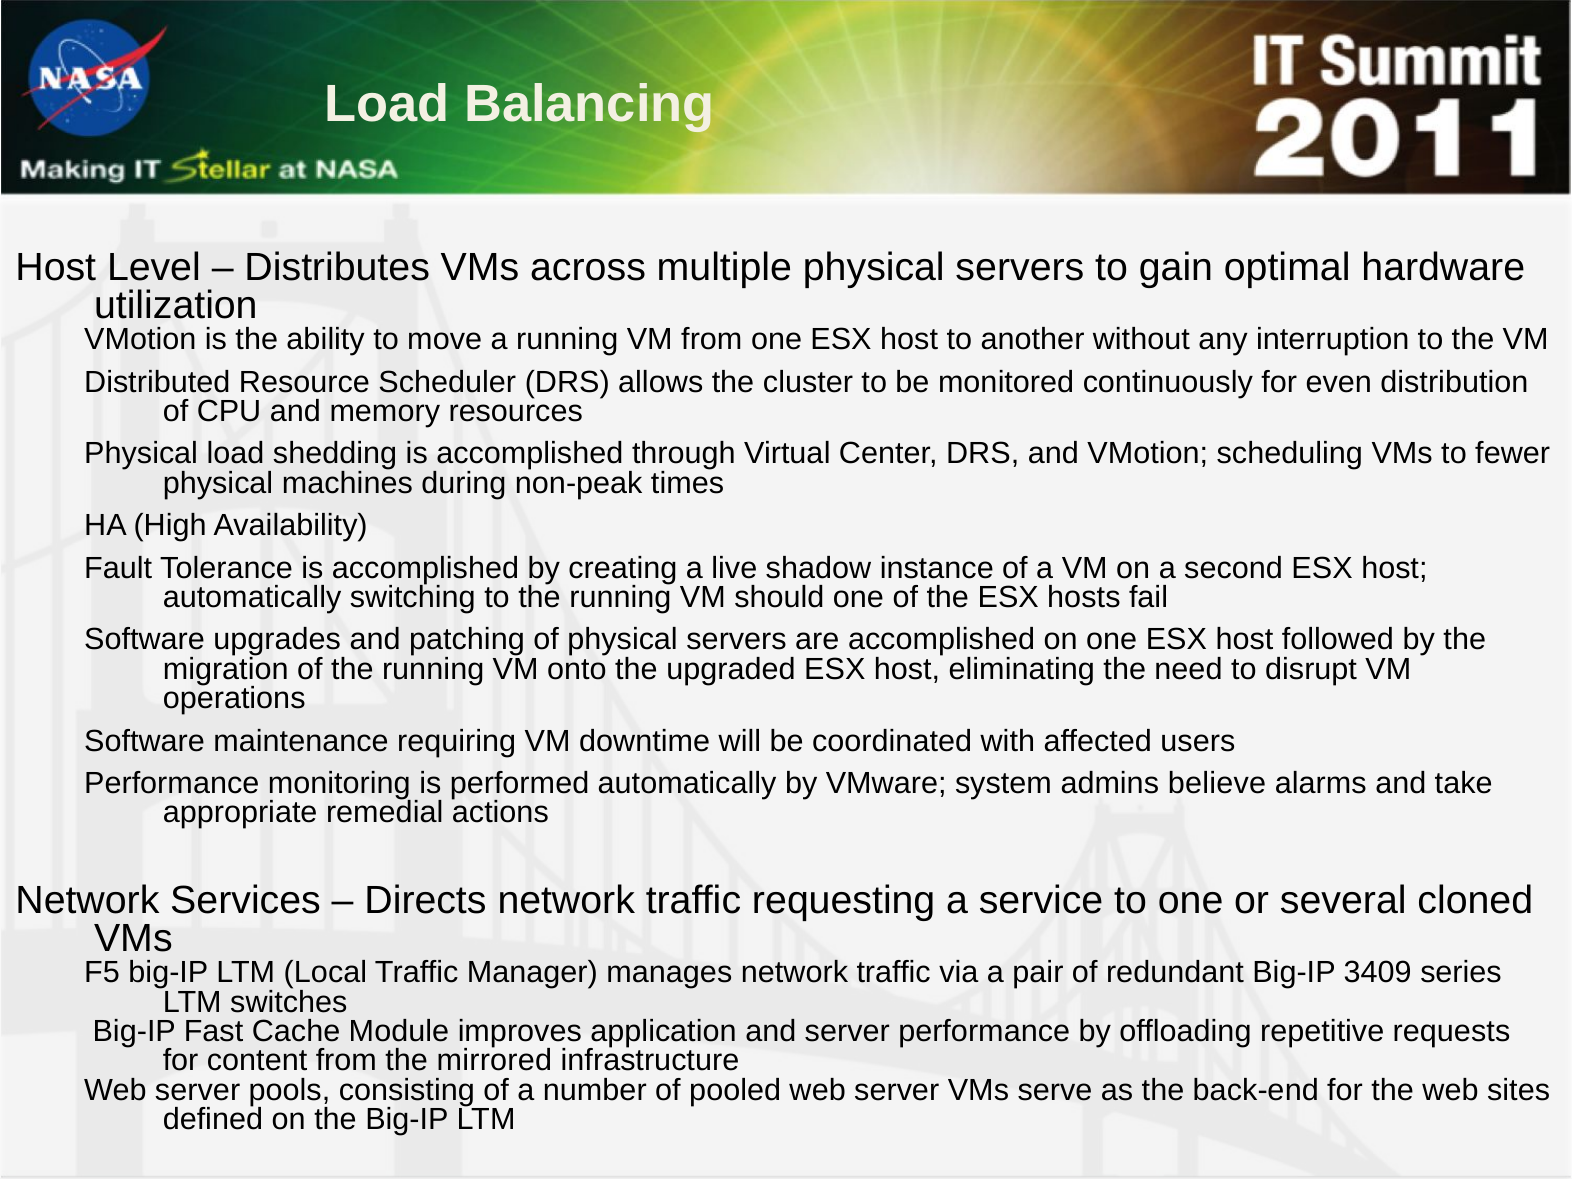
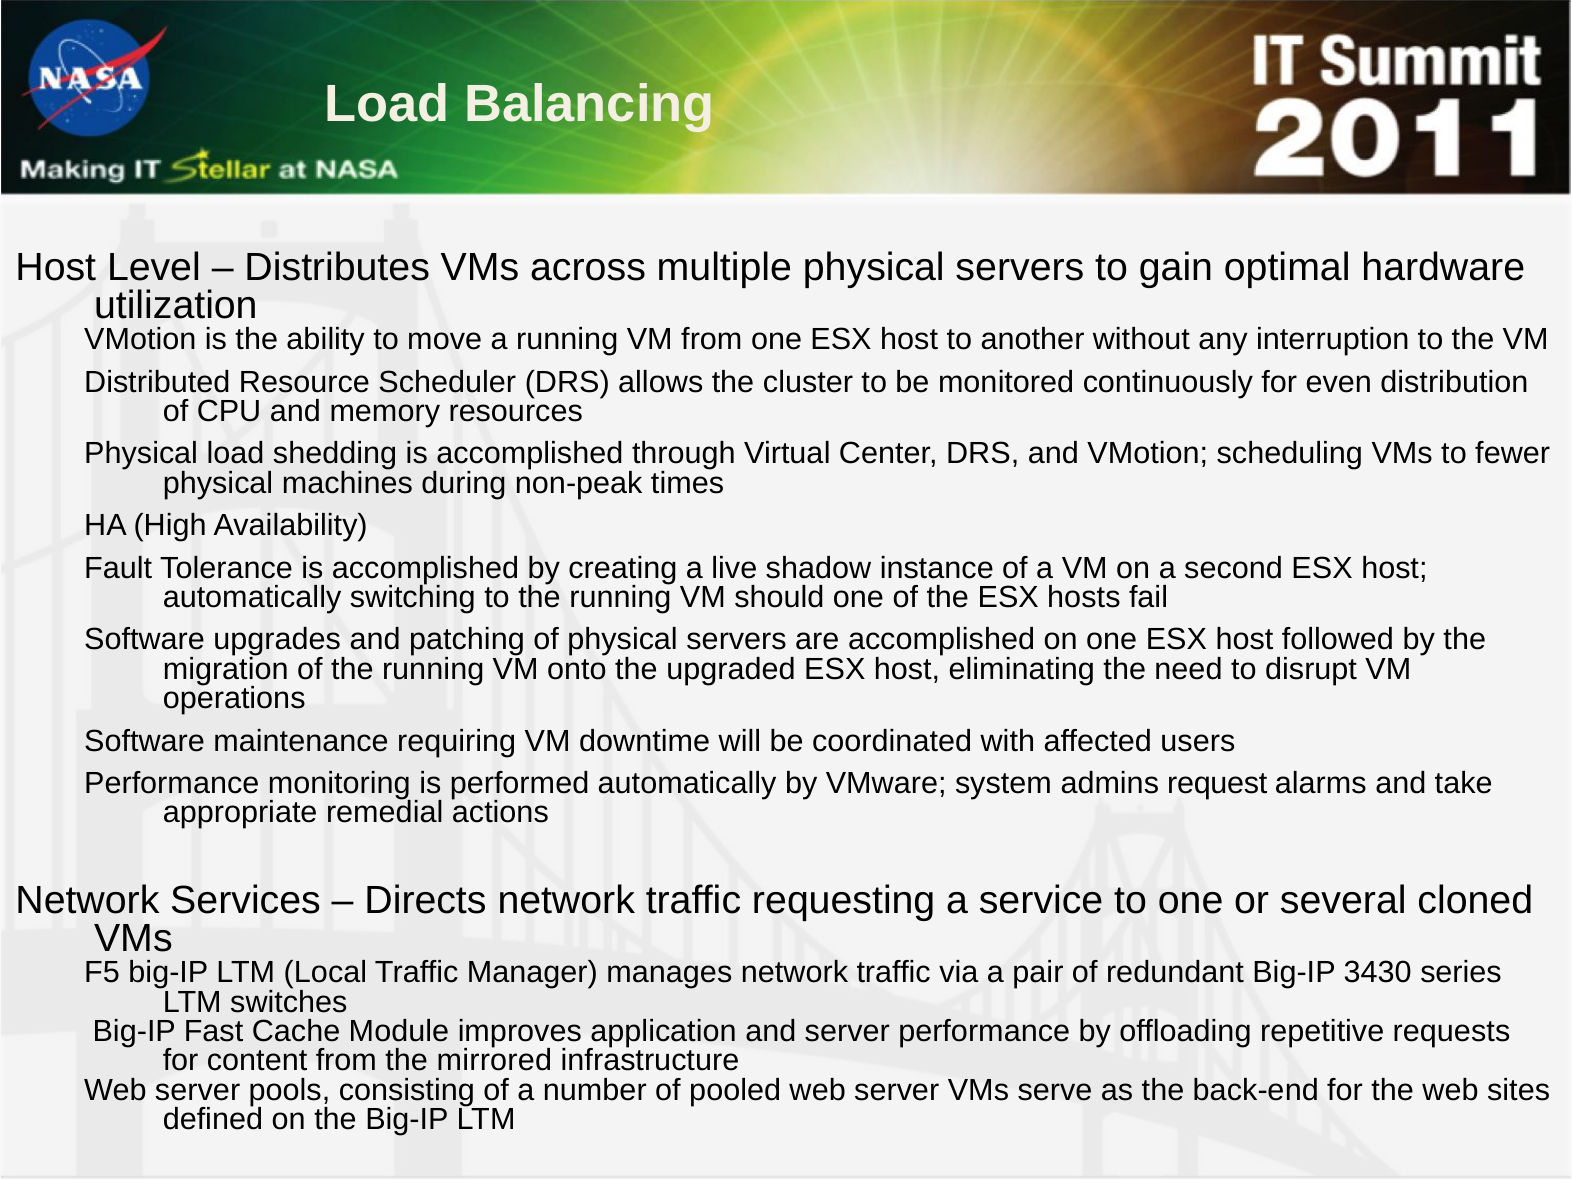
believe: believe -> request
3409: 3409 -> 3430
